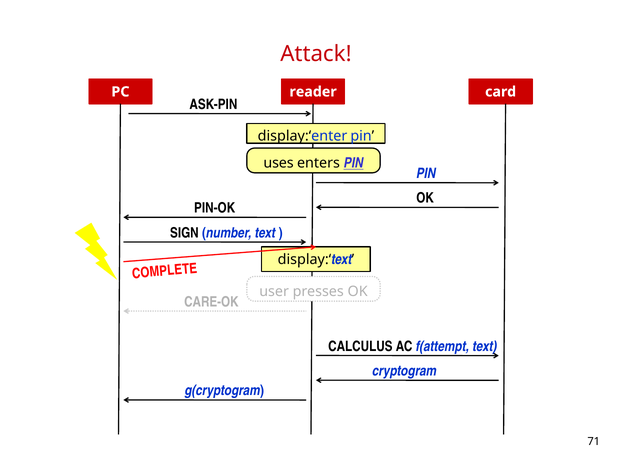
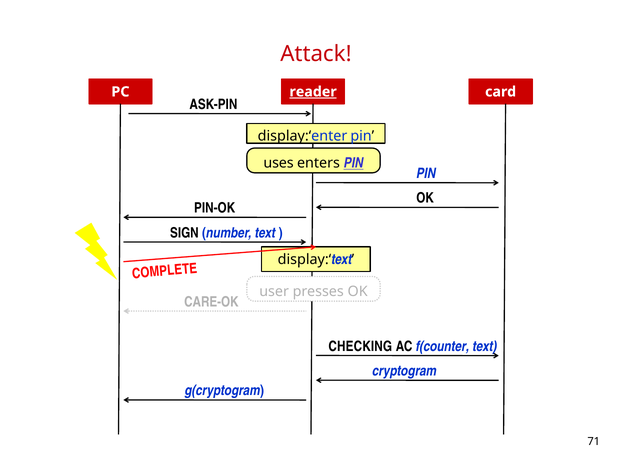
reader underline: none -> present
CALCULUS: CALCULUS -> CHECKING
f(attempt: f(attempt -> f(counter
